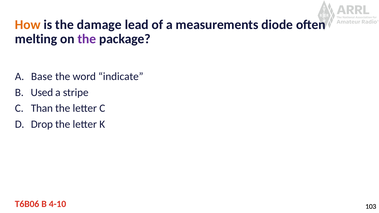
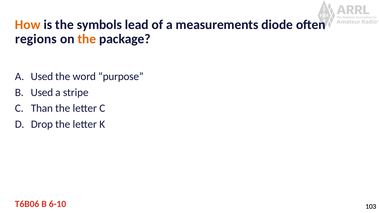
damage: damage -> symbols
melting: melting -> regions
the at (87, 39) colour: purple -> orange
A Base: Base -> Used
indicate: indicate -> purpose
4-10: 4-10 -> 6-10
